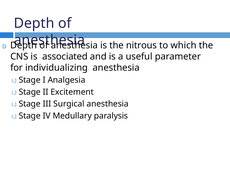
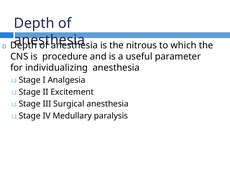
associated: associated -> procedure
